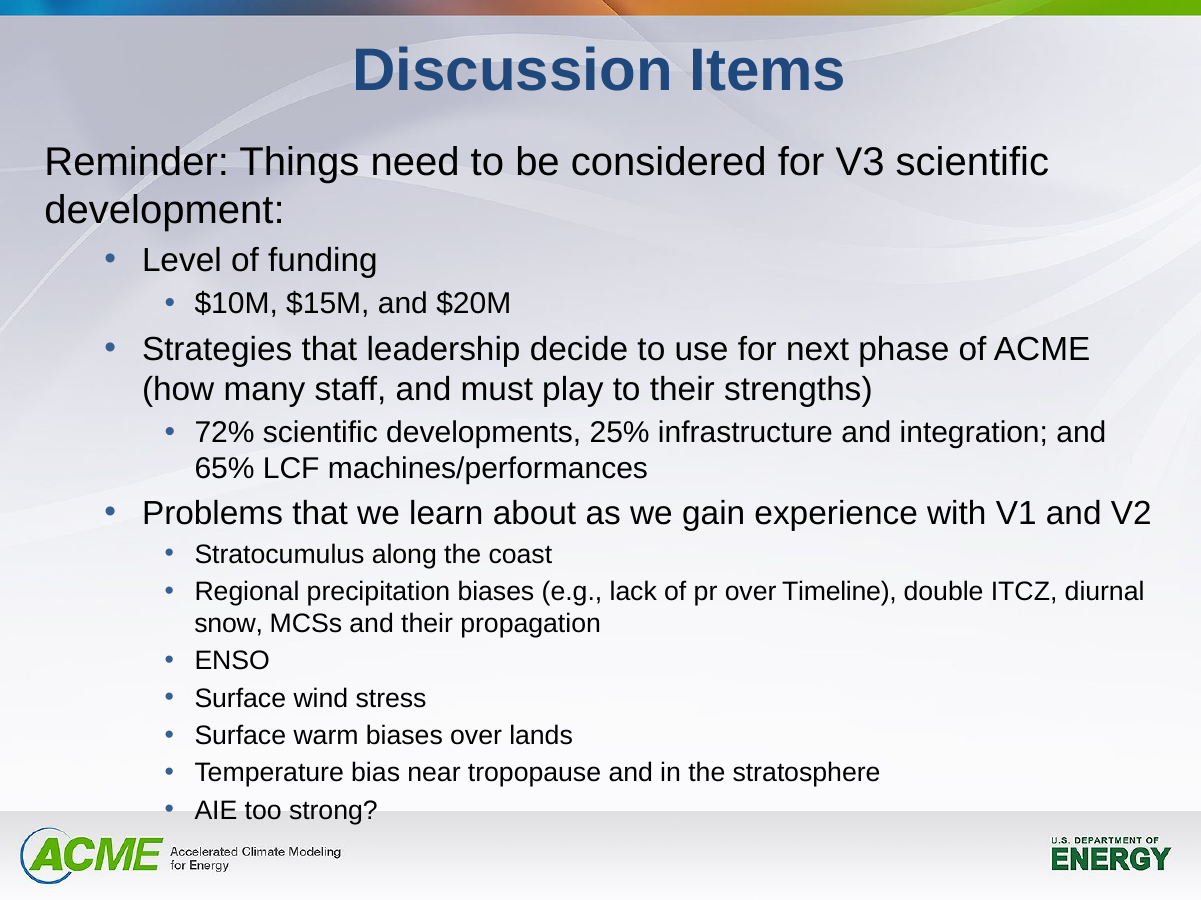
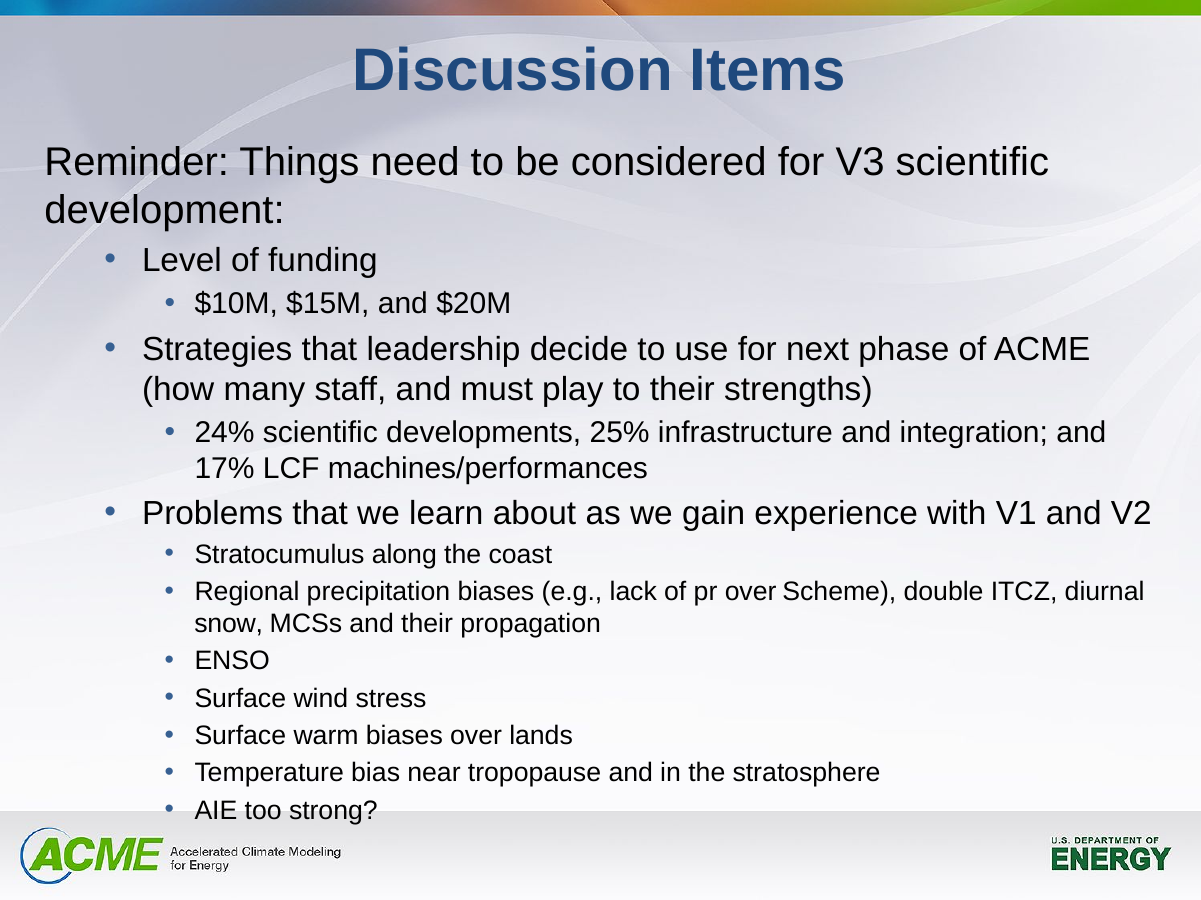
72%: 72% -> 24%
65%: 65% -> 17%
Timeline: Timeline -> Scheme
